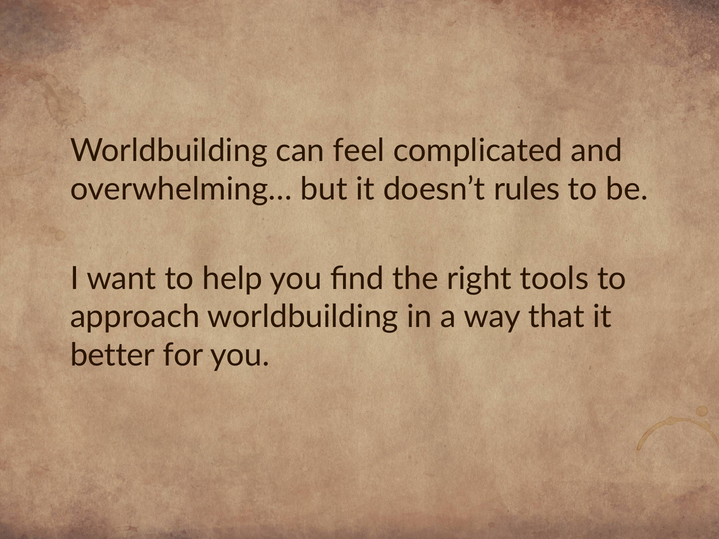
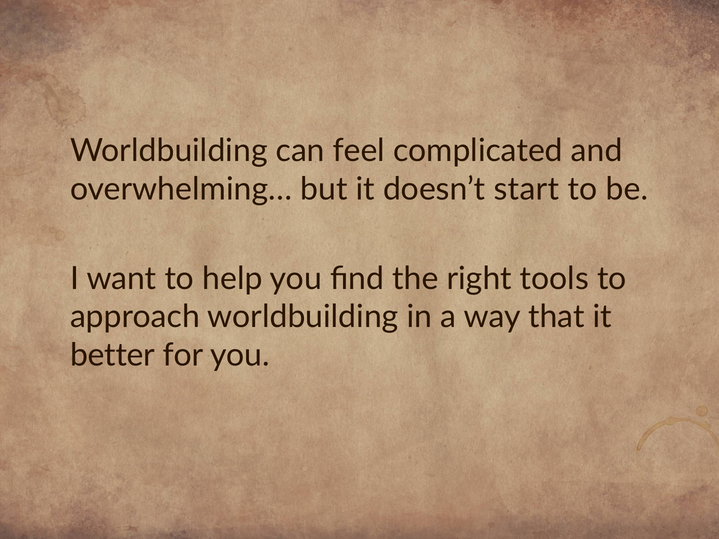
rules: rules -> start
